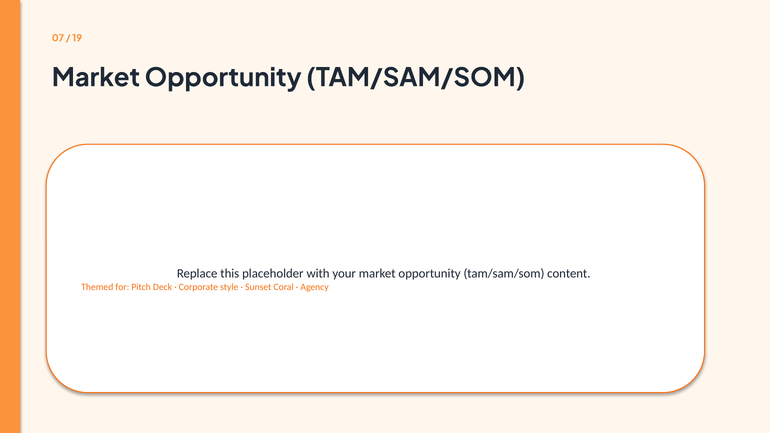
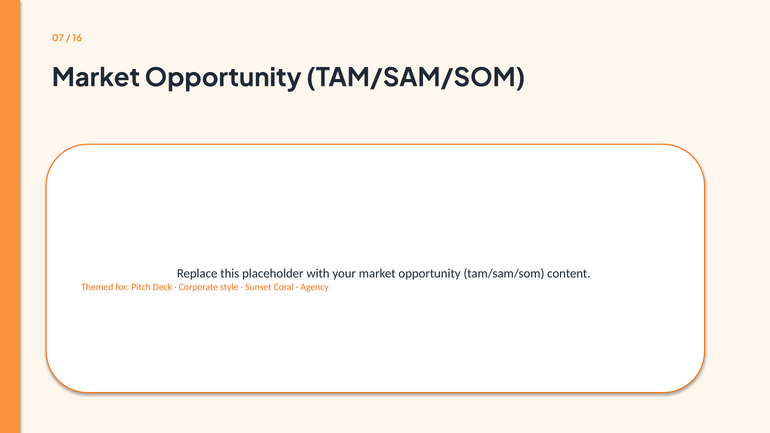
19: 19 -> 16
